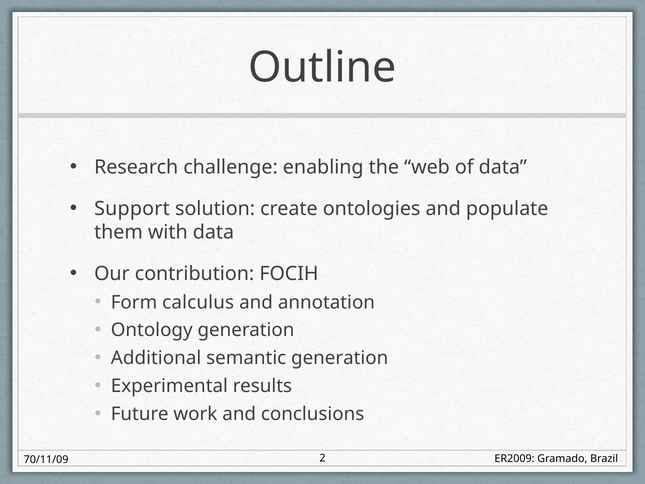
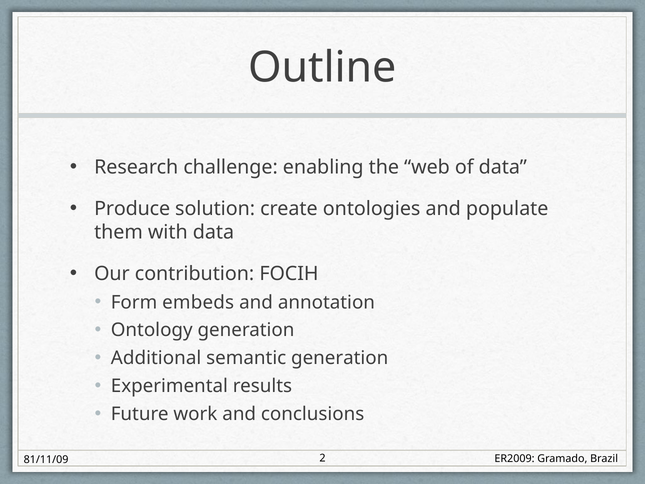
Support: Support -> Produce
calculus: calculus -> embeds
70/11/09: 70/11/09 -> 81/11/09
